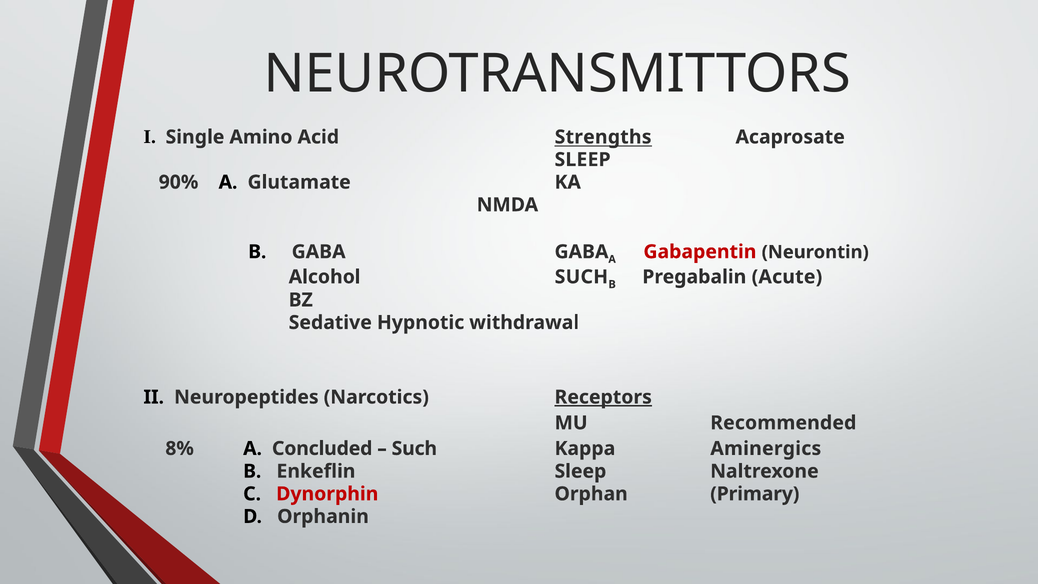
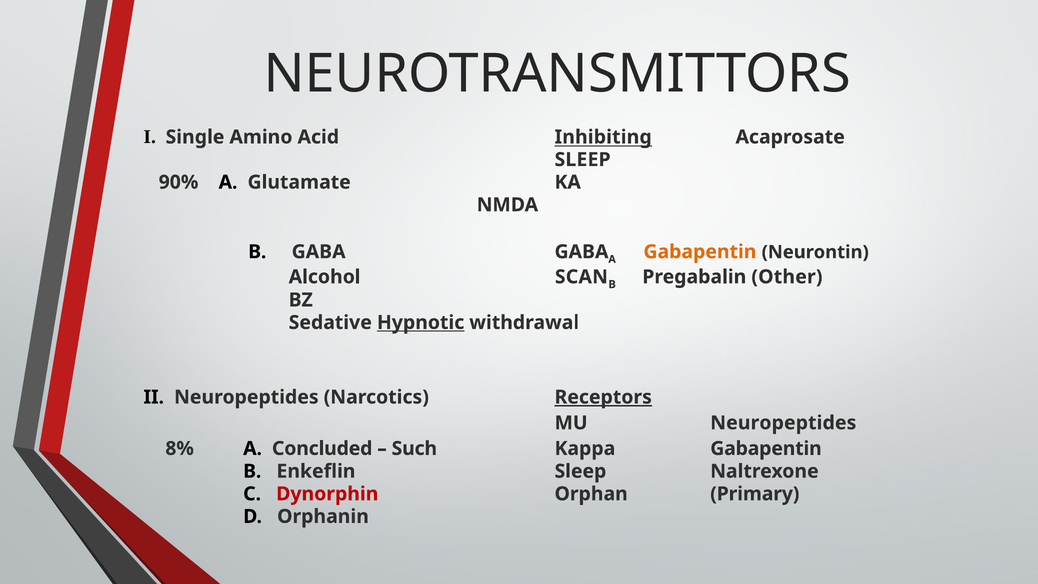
Strengths: Strengths -> Inhibiting
Gabapentin at (700, 252) colour: red -> orange
Alcohol SUCH: SUCH -> SCAN
Acute: Acute -> Other
Hypnotic underline: none -> present
MU Recommended: Recommended -> Neuropeptides
Kappa Aminergics: Aminergics -> Gabapentin
